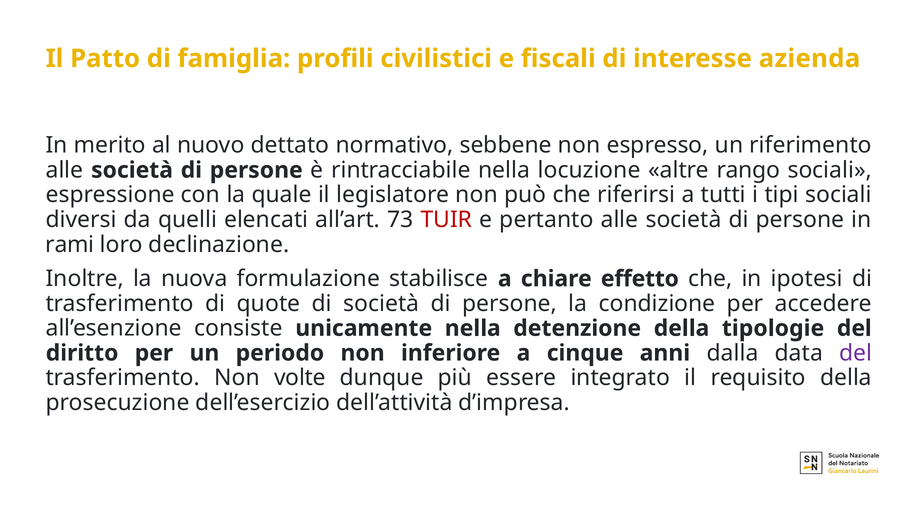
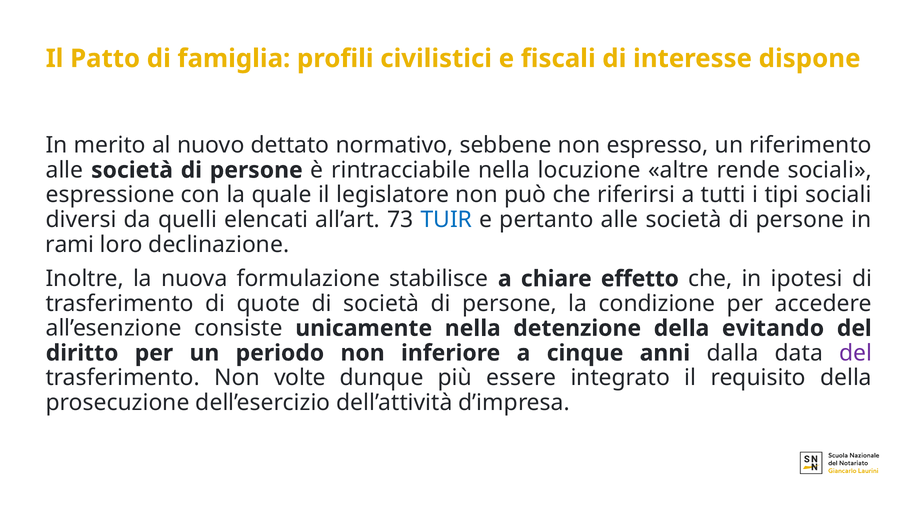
azienda: azienda -> dispone
rango: rango -> rende
TUIR colour: red -> blue
tipologie: tipologie -> evitando
